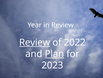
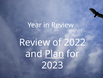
Review at (35, 42) underline: present -> none
